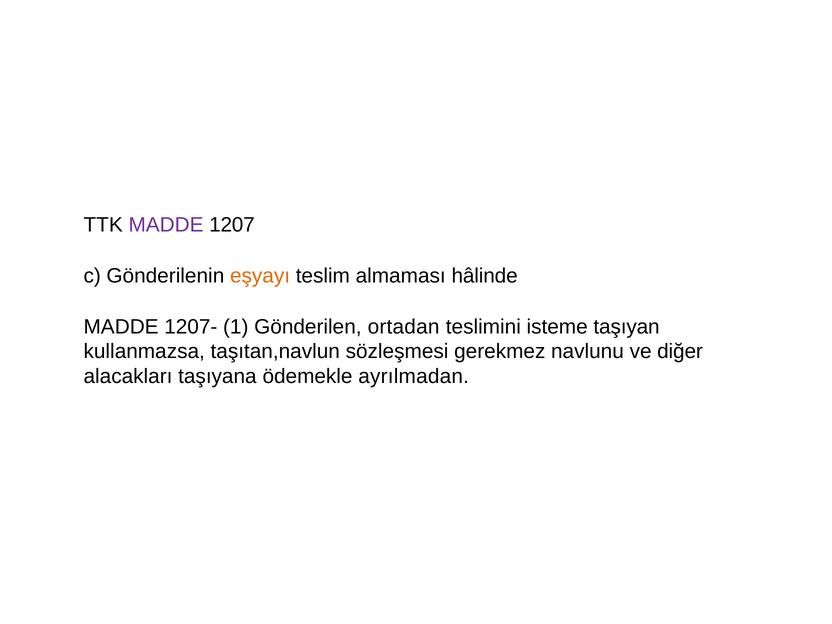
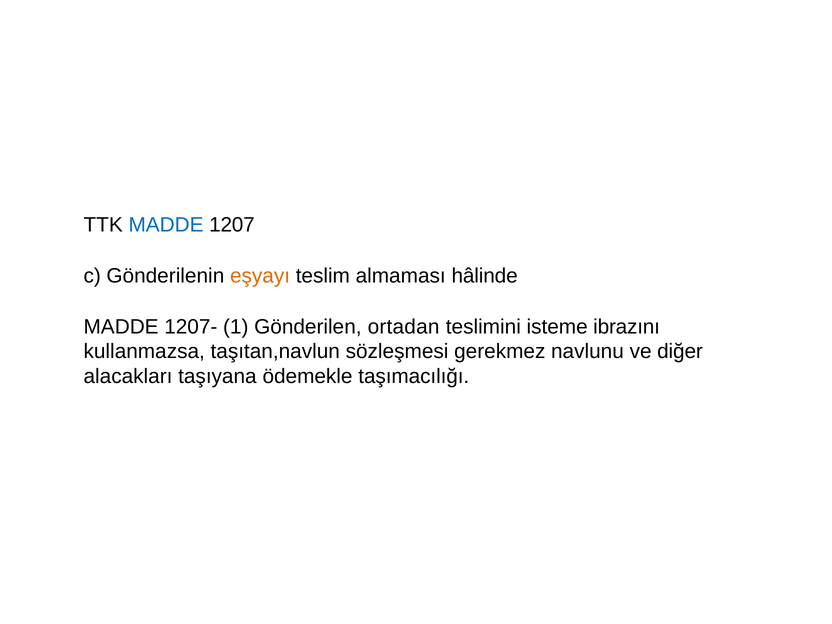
MADDE at (166, 225) colour: purple -> blue
taşıyan: taşıyan -> ibrazını
ayrılmadan: ayrılmadan -> taşımacılığı
